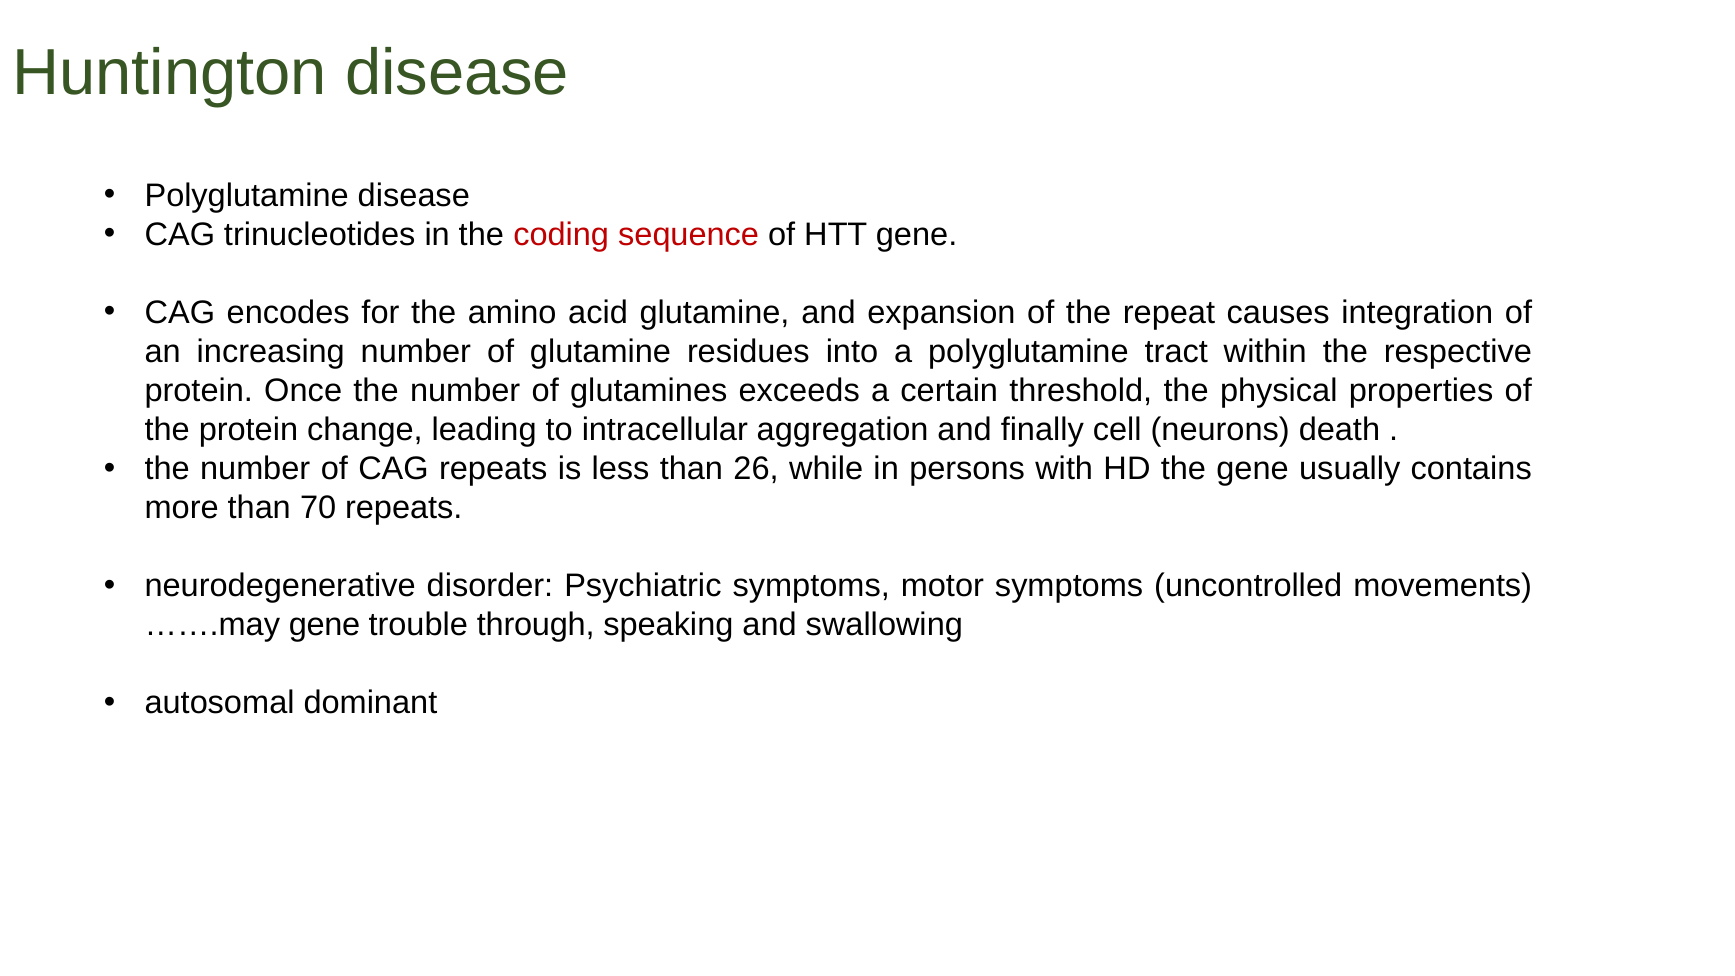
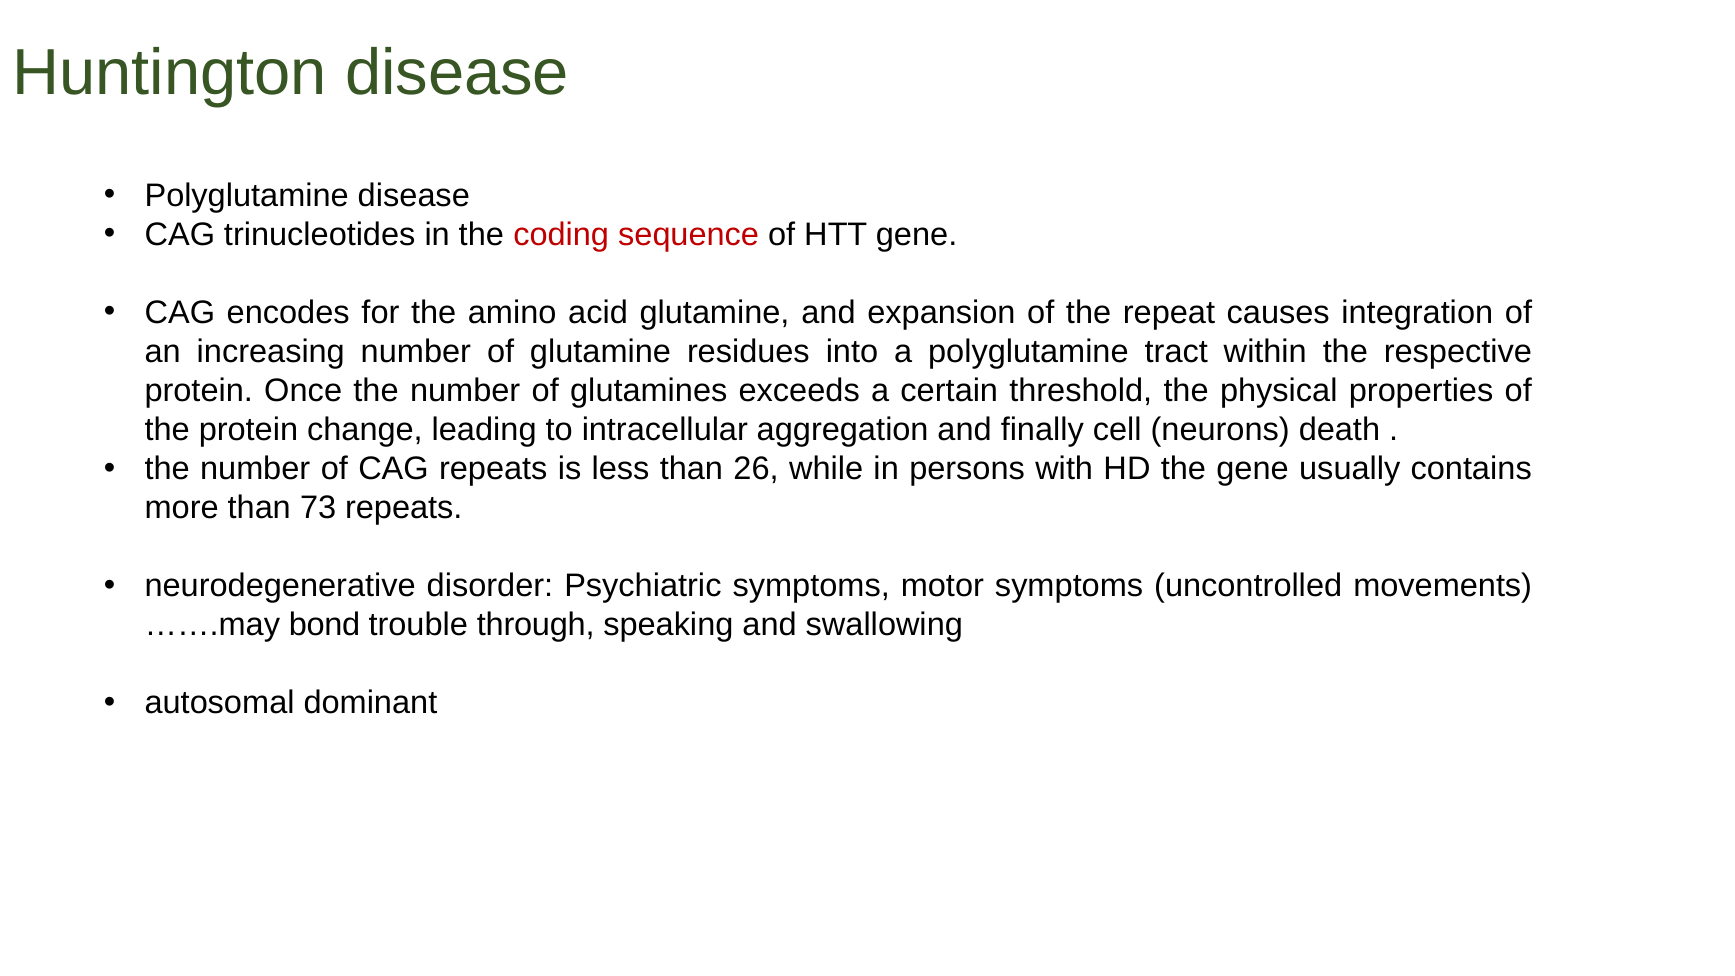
70: 70 -> 73
gene at (324, 625): gene -> bond
